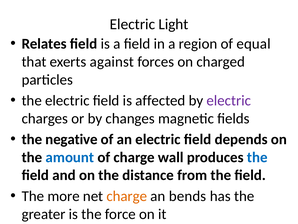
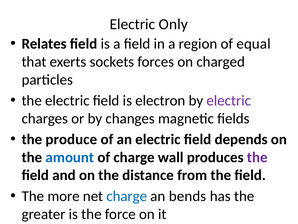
Light: Light -> Only
against: against -> sockets
affected: affected -> electron
negative: negative -> produce
the at (257, 157) colour: blue -> purple
charge at (127, 196) colour: orange -> blue
